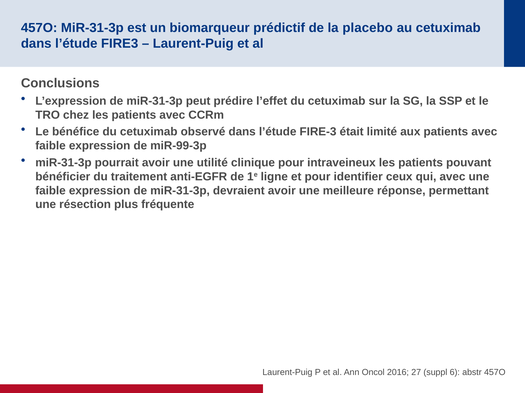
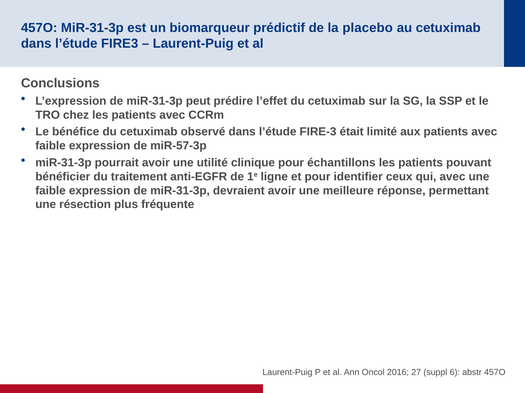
miR-99-3p: miR-99-3p -> miR-57-3p
intraveineux: intraveineux -> échantillons
